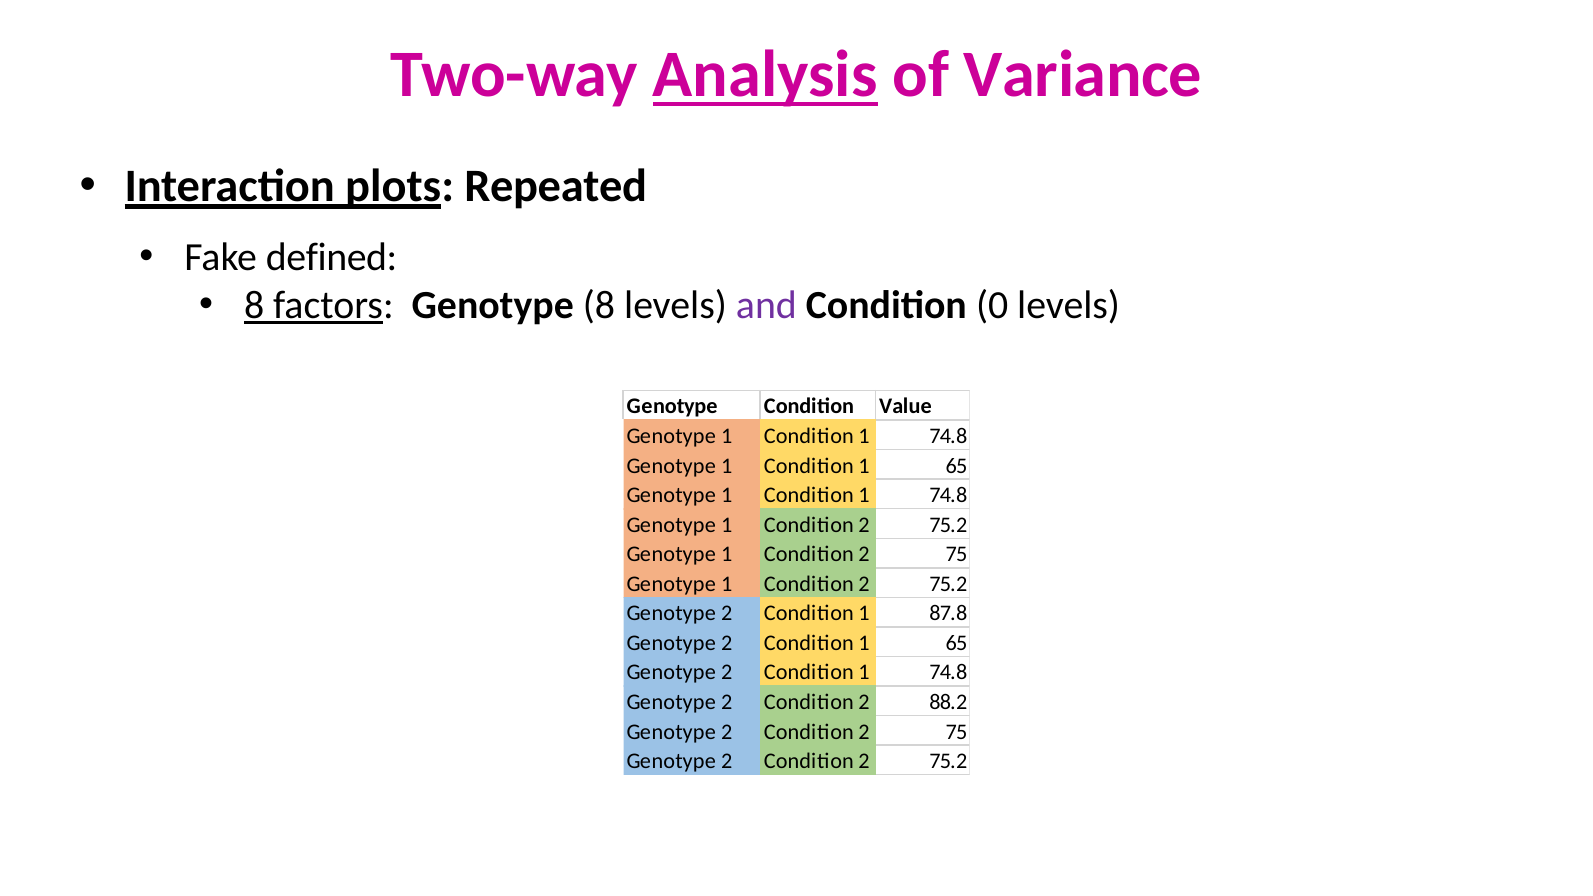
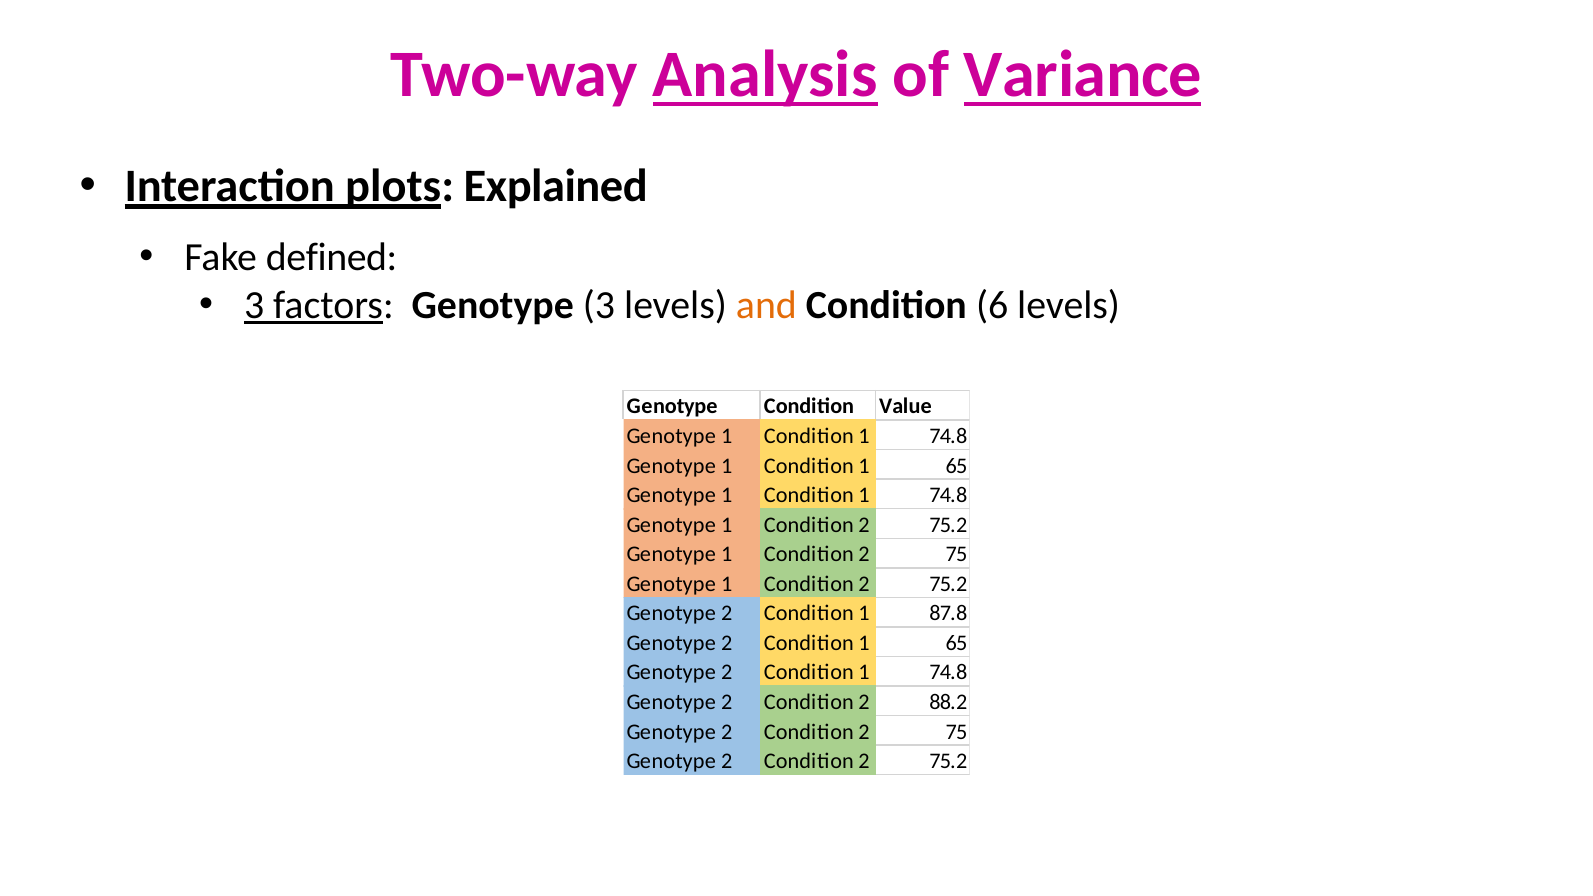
Variance underline: none -> present
Repeated: Repeated -> Explained
8 at (254, 305): 8 -> 3
Genotype 8: 8 -> 3
and colour: purple -> orange
0: 0 -> 6
